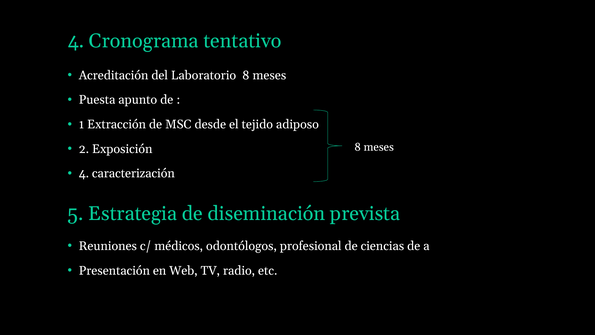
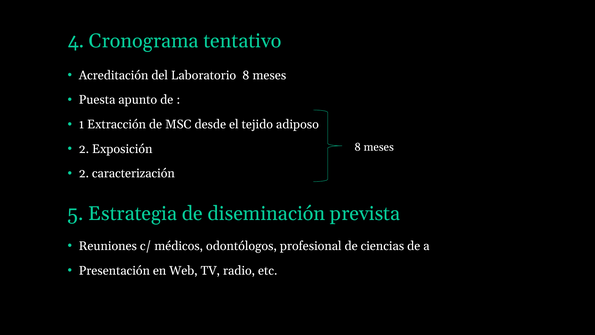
4 at (84, 173): 4 -> 2
